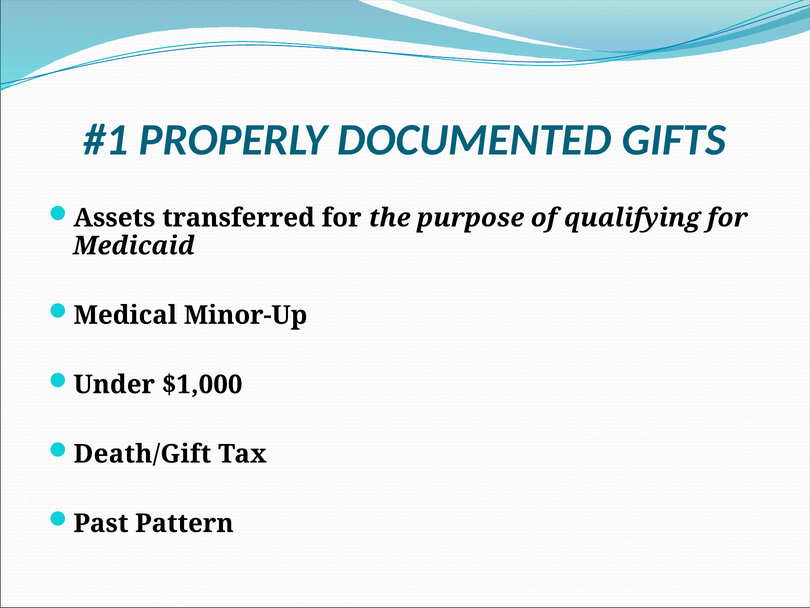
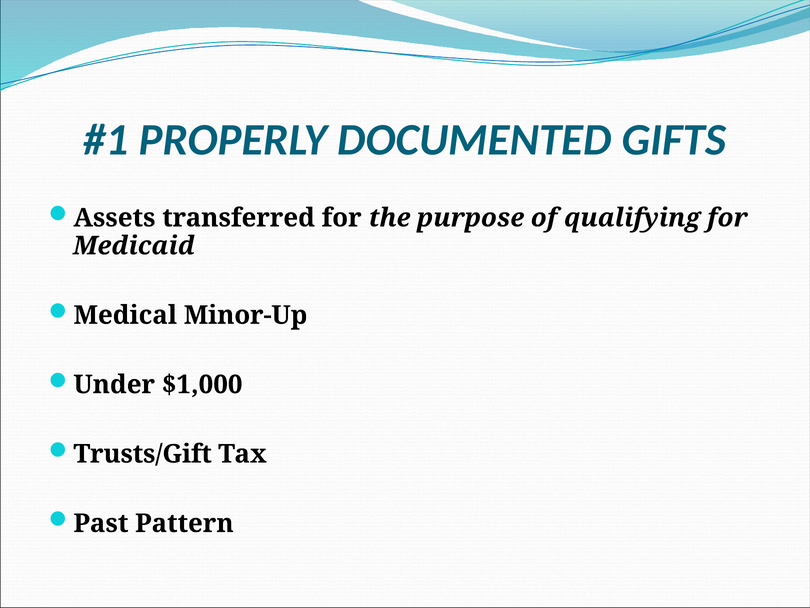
Death/Gift: Death/Gift -> Trusts/Gift
